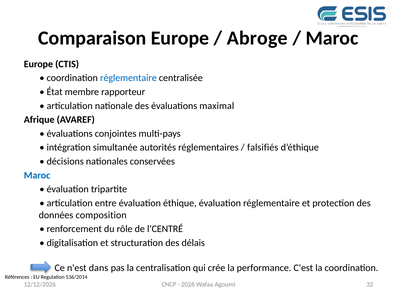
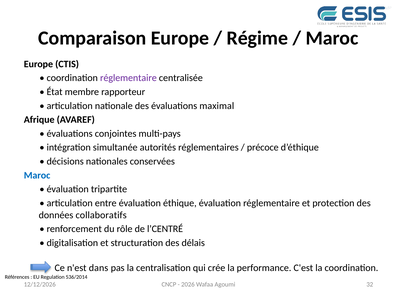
Abroge: Abroge -> Régime
réglementaire at (128, 78) colour: blue -> purple
falsifiés: falsifiés -> précoce
composition: composition -> collaboratifs
